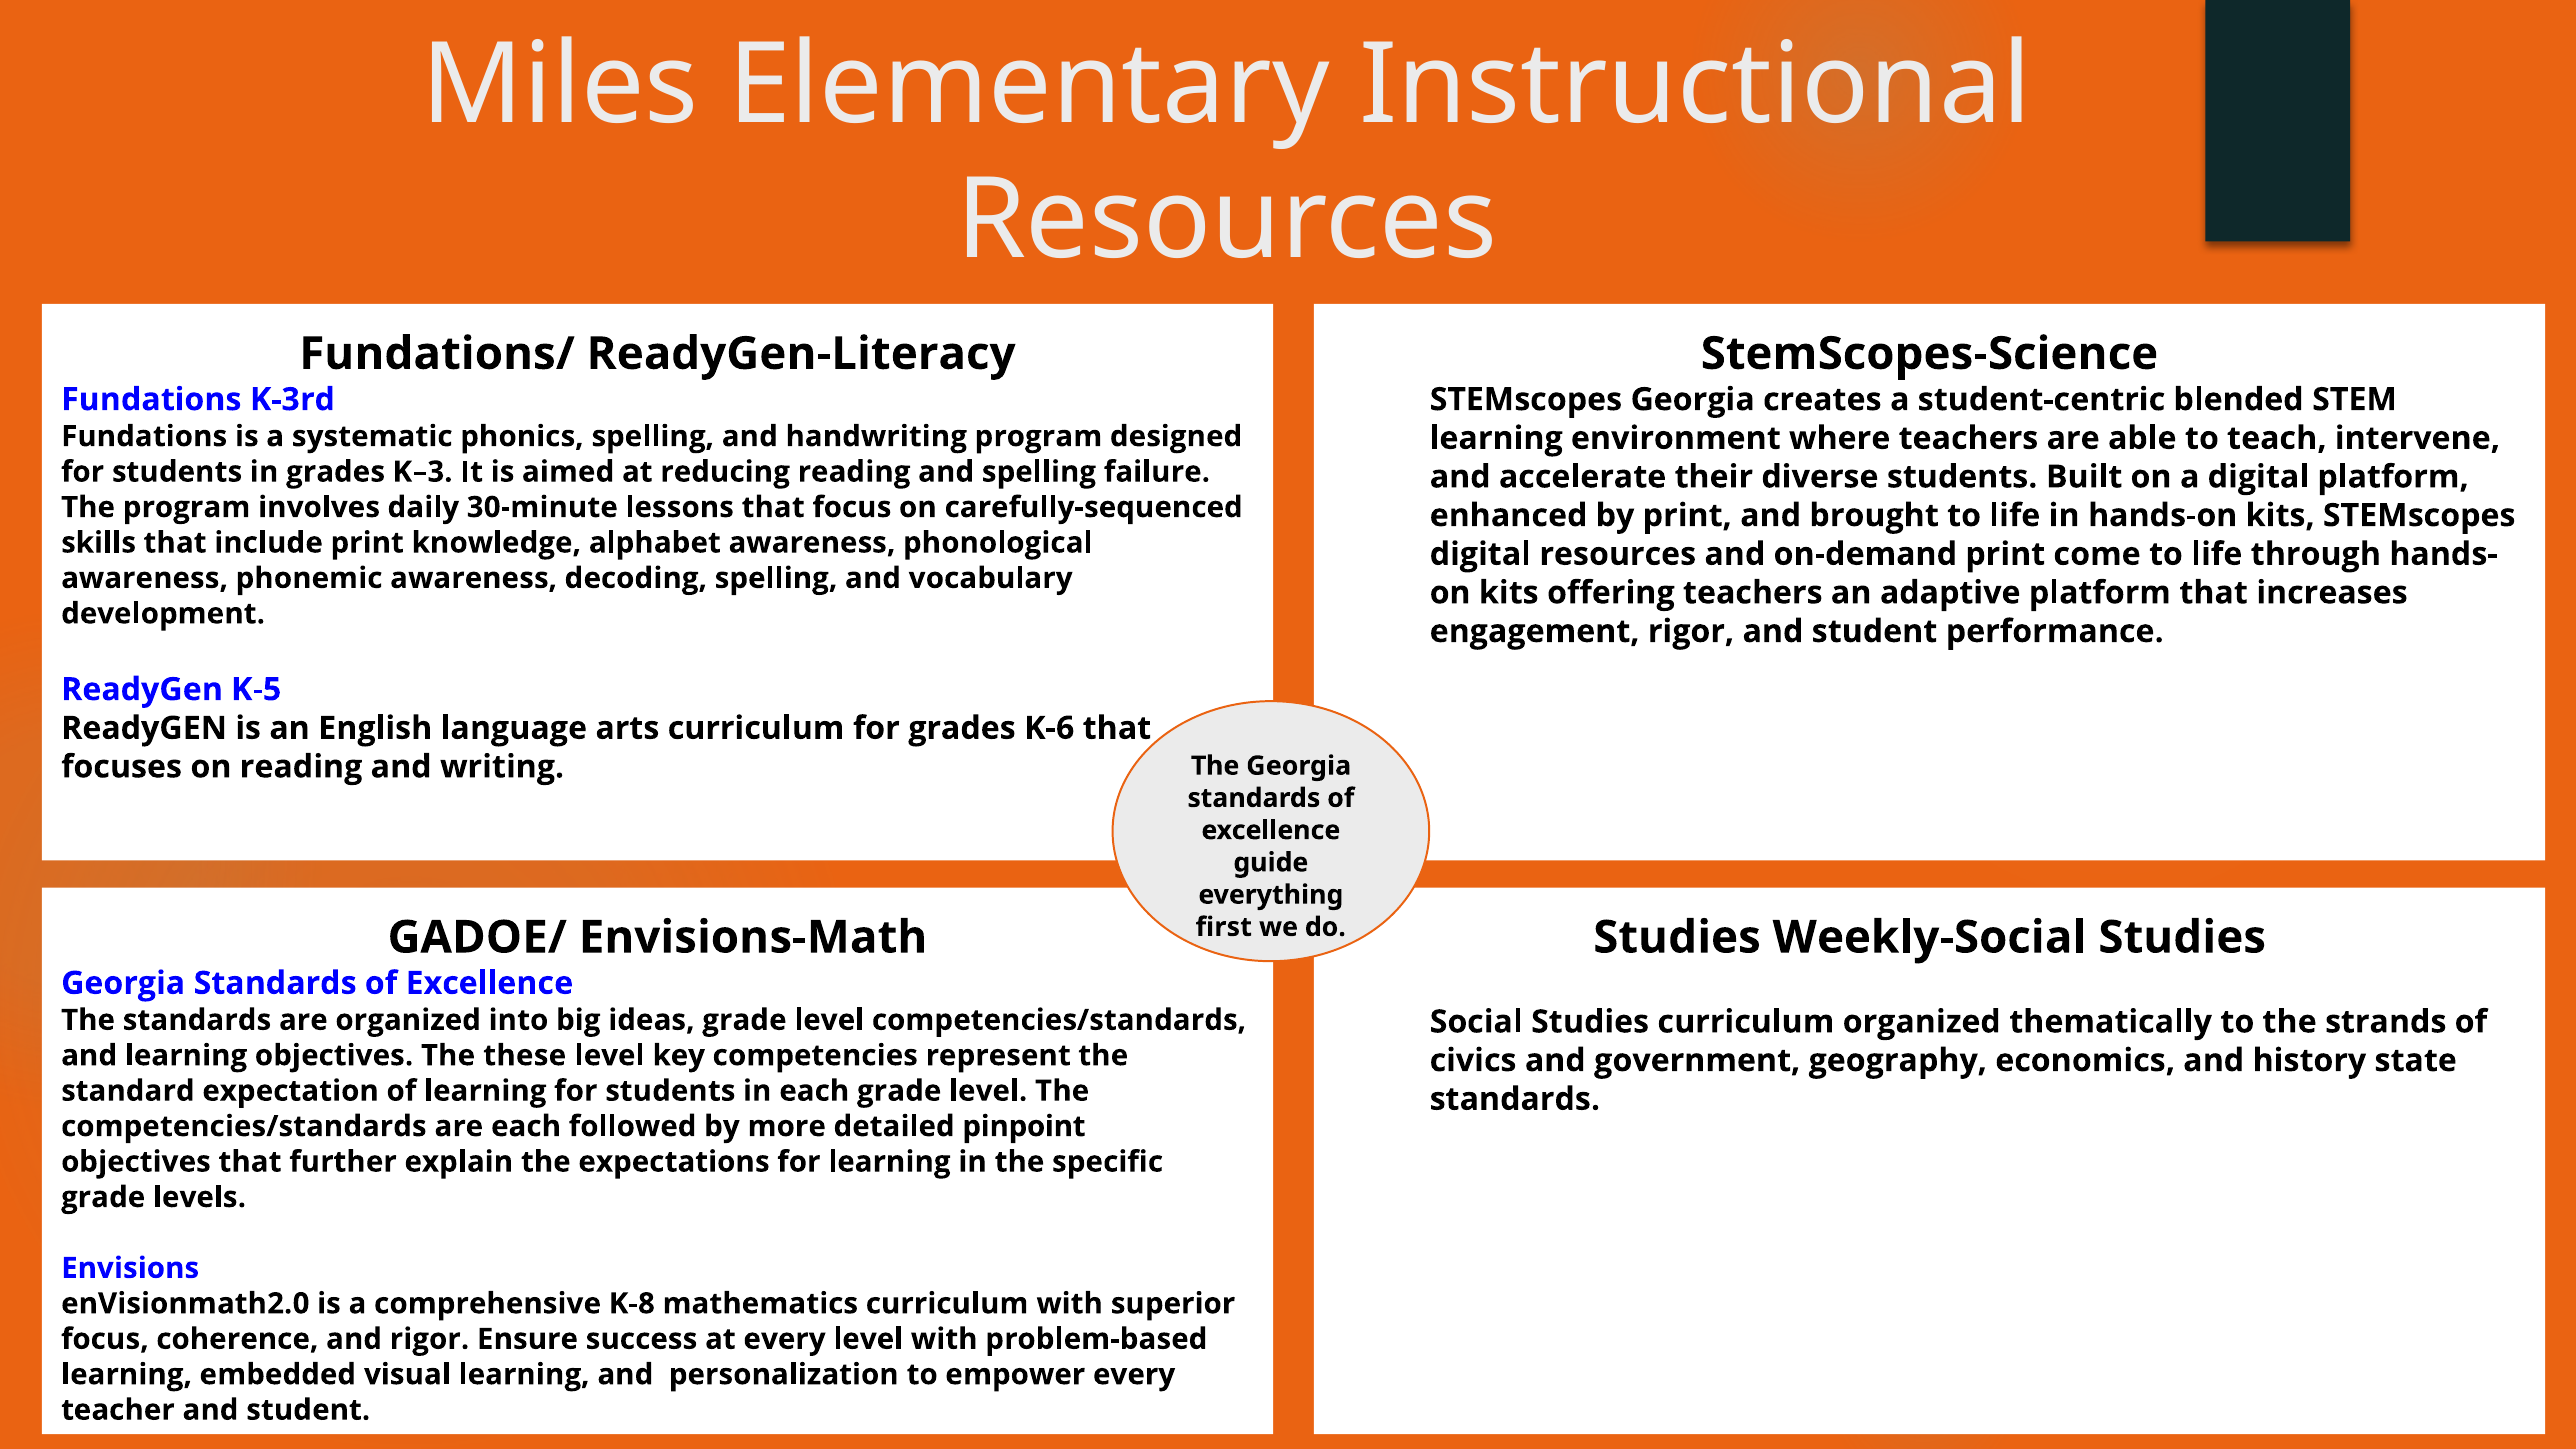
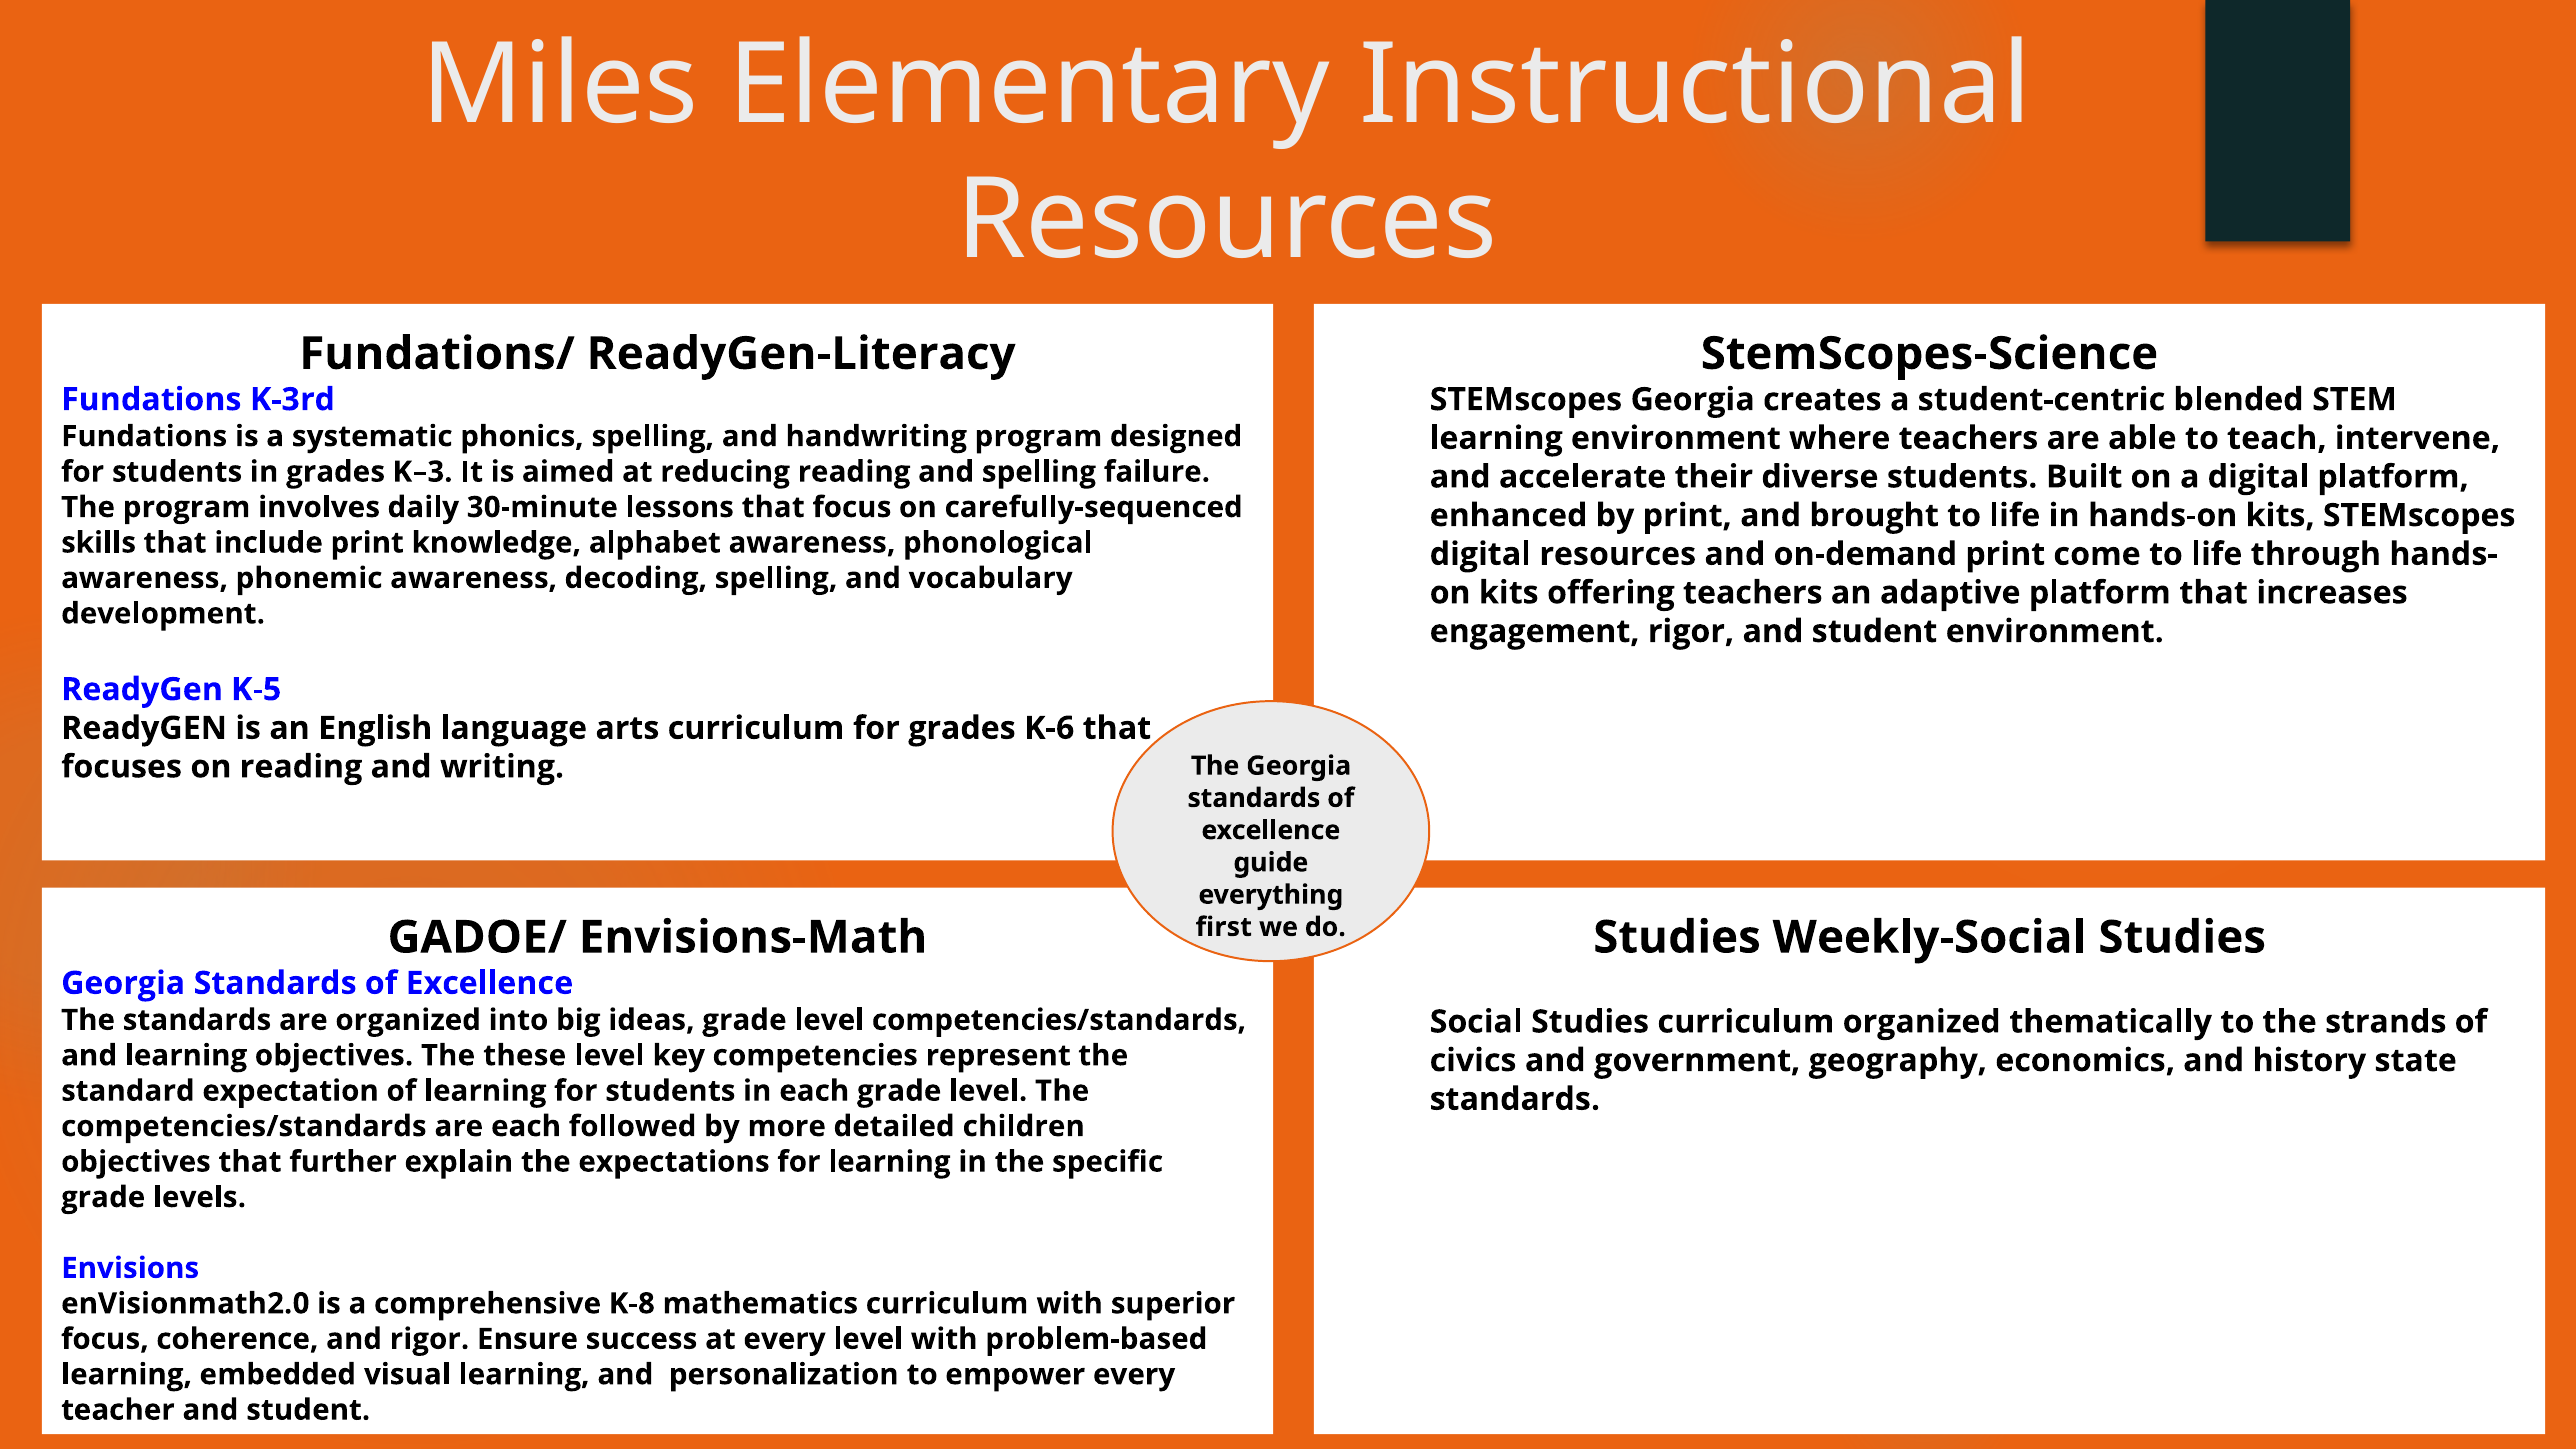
student performance: performance -> environment
pinpoint: pinpoint -> children
